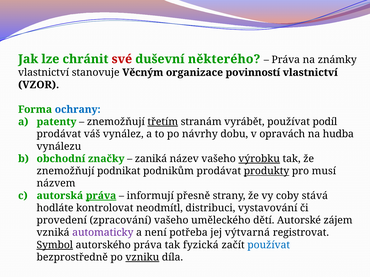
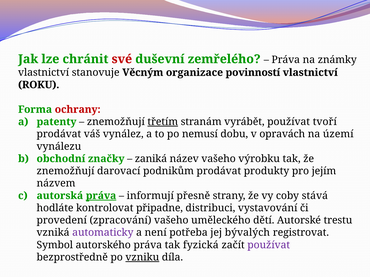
některého: některého -> zemřelého
VZOR: VZOR -> ROKU
ochrany colour: blue -> red
podíl: podíl -> tvoří
návrhy: návrhy -> nemusí
hudba: hudba -> území
výrobku underline: present -> none
podnikat: podnikat -> darovací
produkty underline: present -> none
musí: musí -> jejím
neodmítl: neodmítl -> připadne
zájem: zájem -> trestu
výtvarná: výtvarná -> bývalých
Symbol underline: present -> none
používat at (269, 245) colour: blue -> purple
